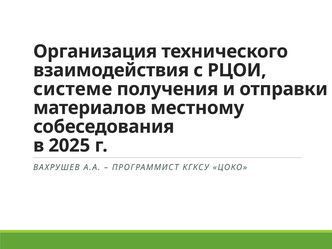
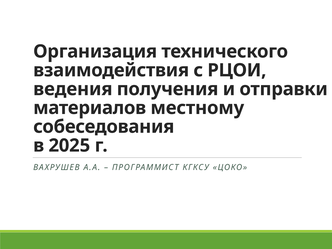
системе: системе -> ведения
